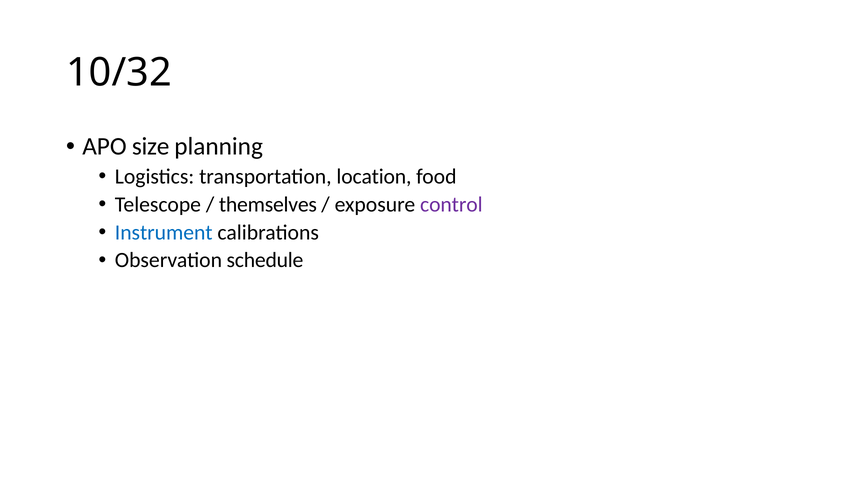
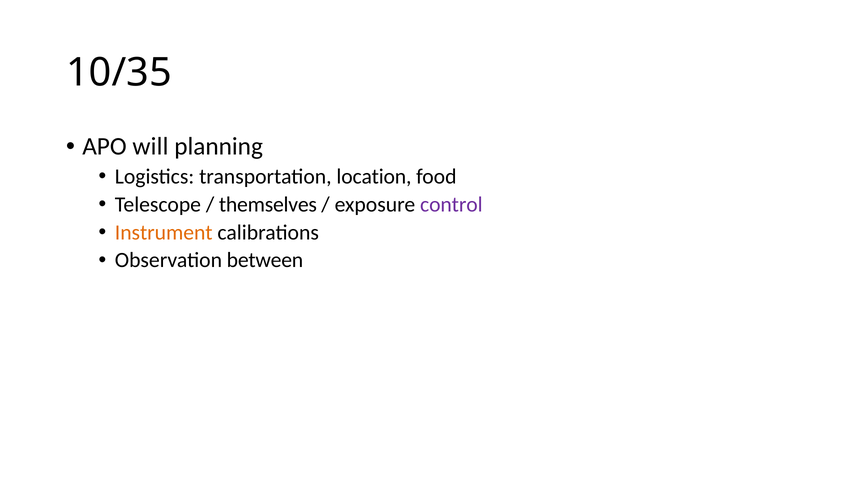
10/32: 10/32 -> 10/35
size: size -> will
Instrument colour: blue -> orange
schedule: schedule -> between
